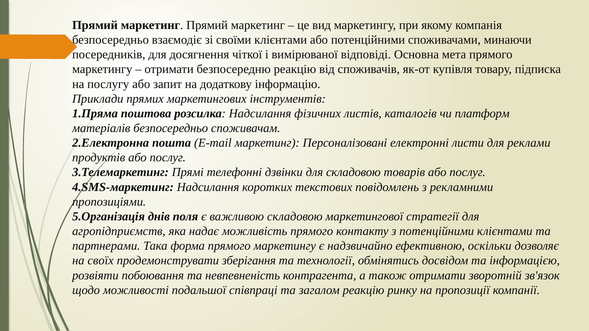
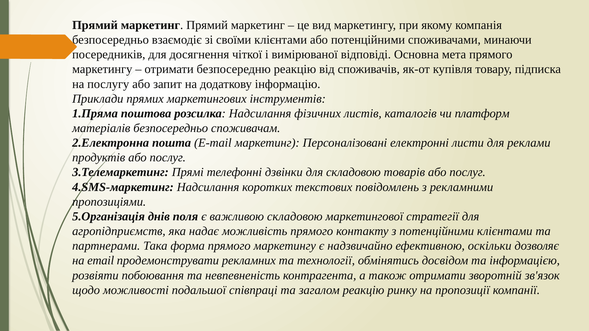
своїх: своїх -> email
зберігання: зберігання -> рекламних
